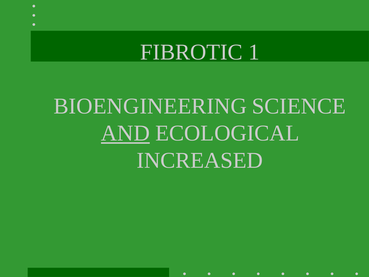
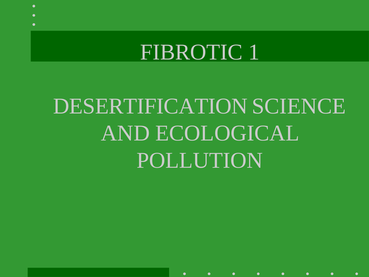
BIOENGINEERING: BIOENGINEERING -> DESERTIFICATION
AND underline: present -> none
INCREASED: INCREASED -> POLLUTION
